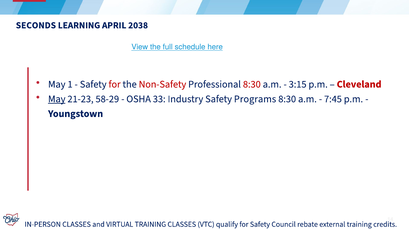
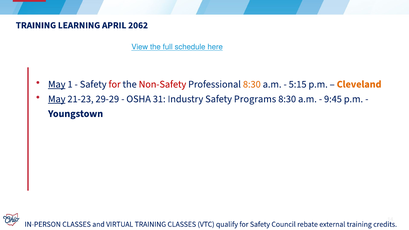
SECONDS at (36, 25): SECONDS -> TRAINING
2038: 2038 -> 2062
May at (57, 84) underline: none -> present
8:30 at (252, 84) colour: red -> orange
3:15: 3:15 -> 5:15
Cleveland colour: red -> orange
58-29: 58-29 -> 29-29
33: 33 -> 31
7:45: 7:45 -> 9:45
